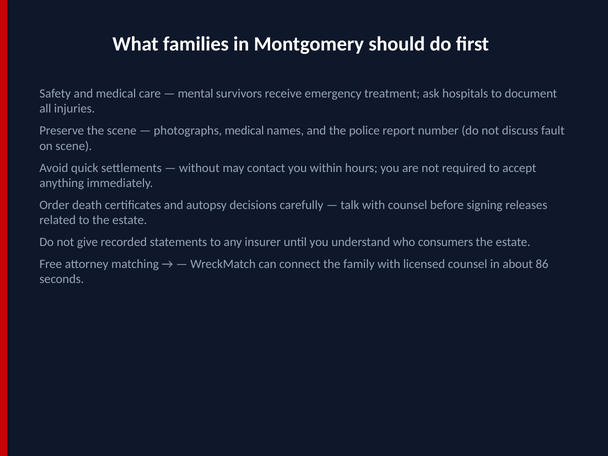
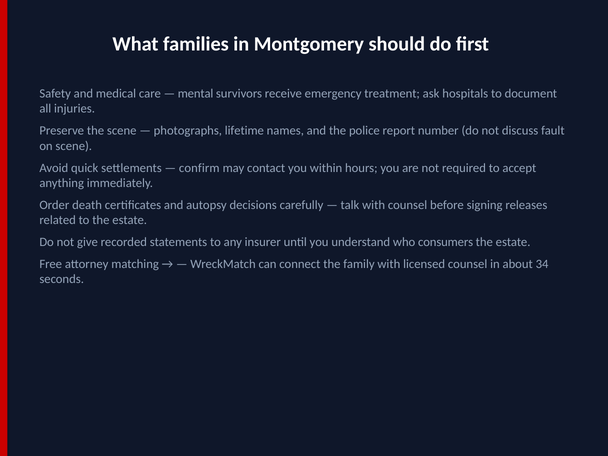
photographs medical: medical -> lifetime
without: without -> confirm
86: 86 -> 34
